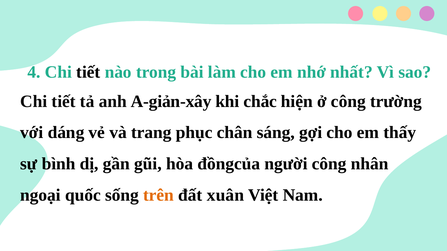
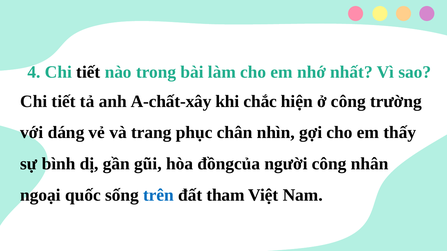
A-giản-xây: A-giản-xây -> A-chất-xây
sáng: sáng -> nhìn
trên colour: orange -> blue
xuân: xuân -> tham
